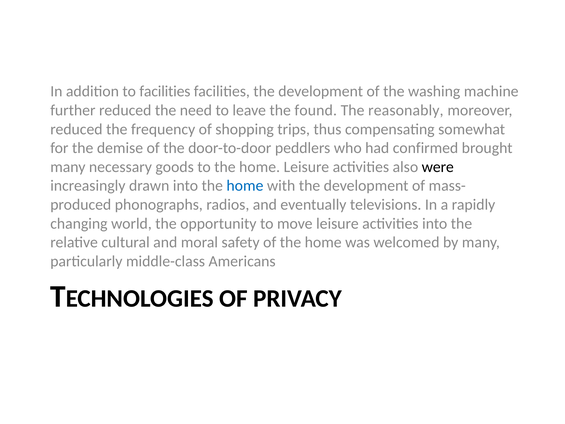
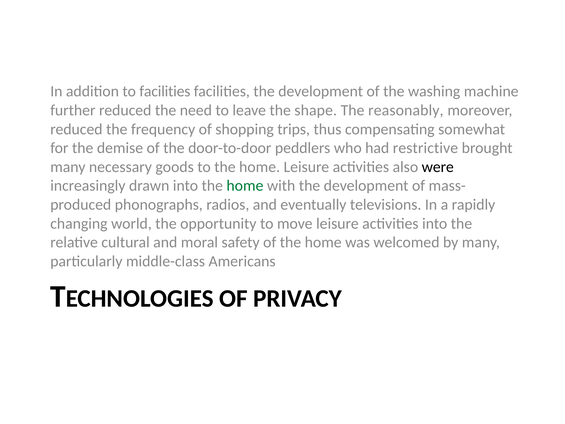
found: found -> shape
confirmed: confirmed -> restrictive
home at (245, 186) colour: blue -> green
